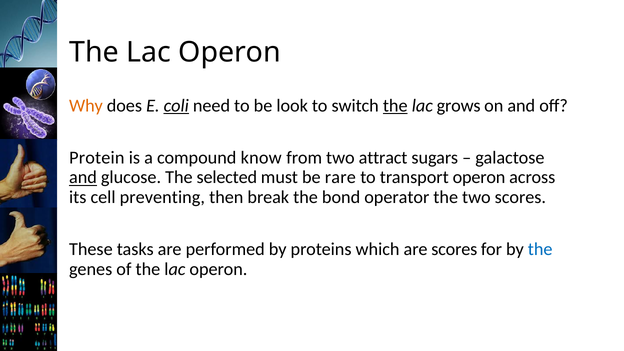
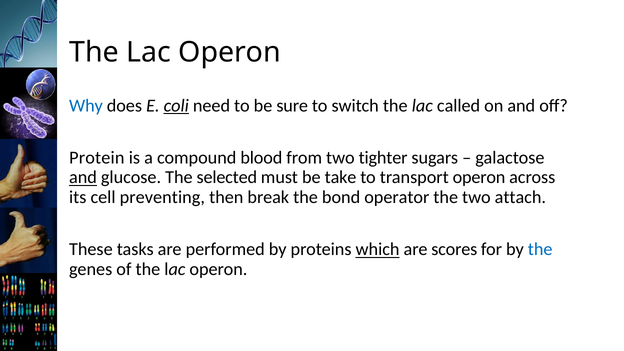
Why colour: orange -> blue
look: look -> sure
the at (395, 106) underline: present -> none
grows: grows -> called
know: know -> blood
attract: attract -> tighter
rare: rare -> take
two scores: scores -> attach
which underline: none -> present
